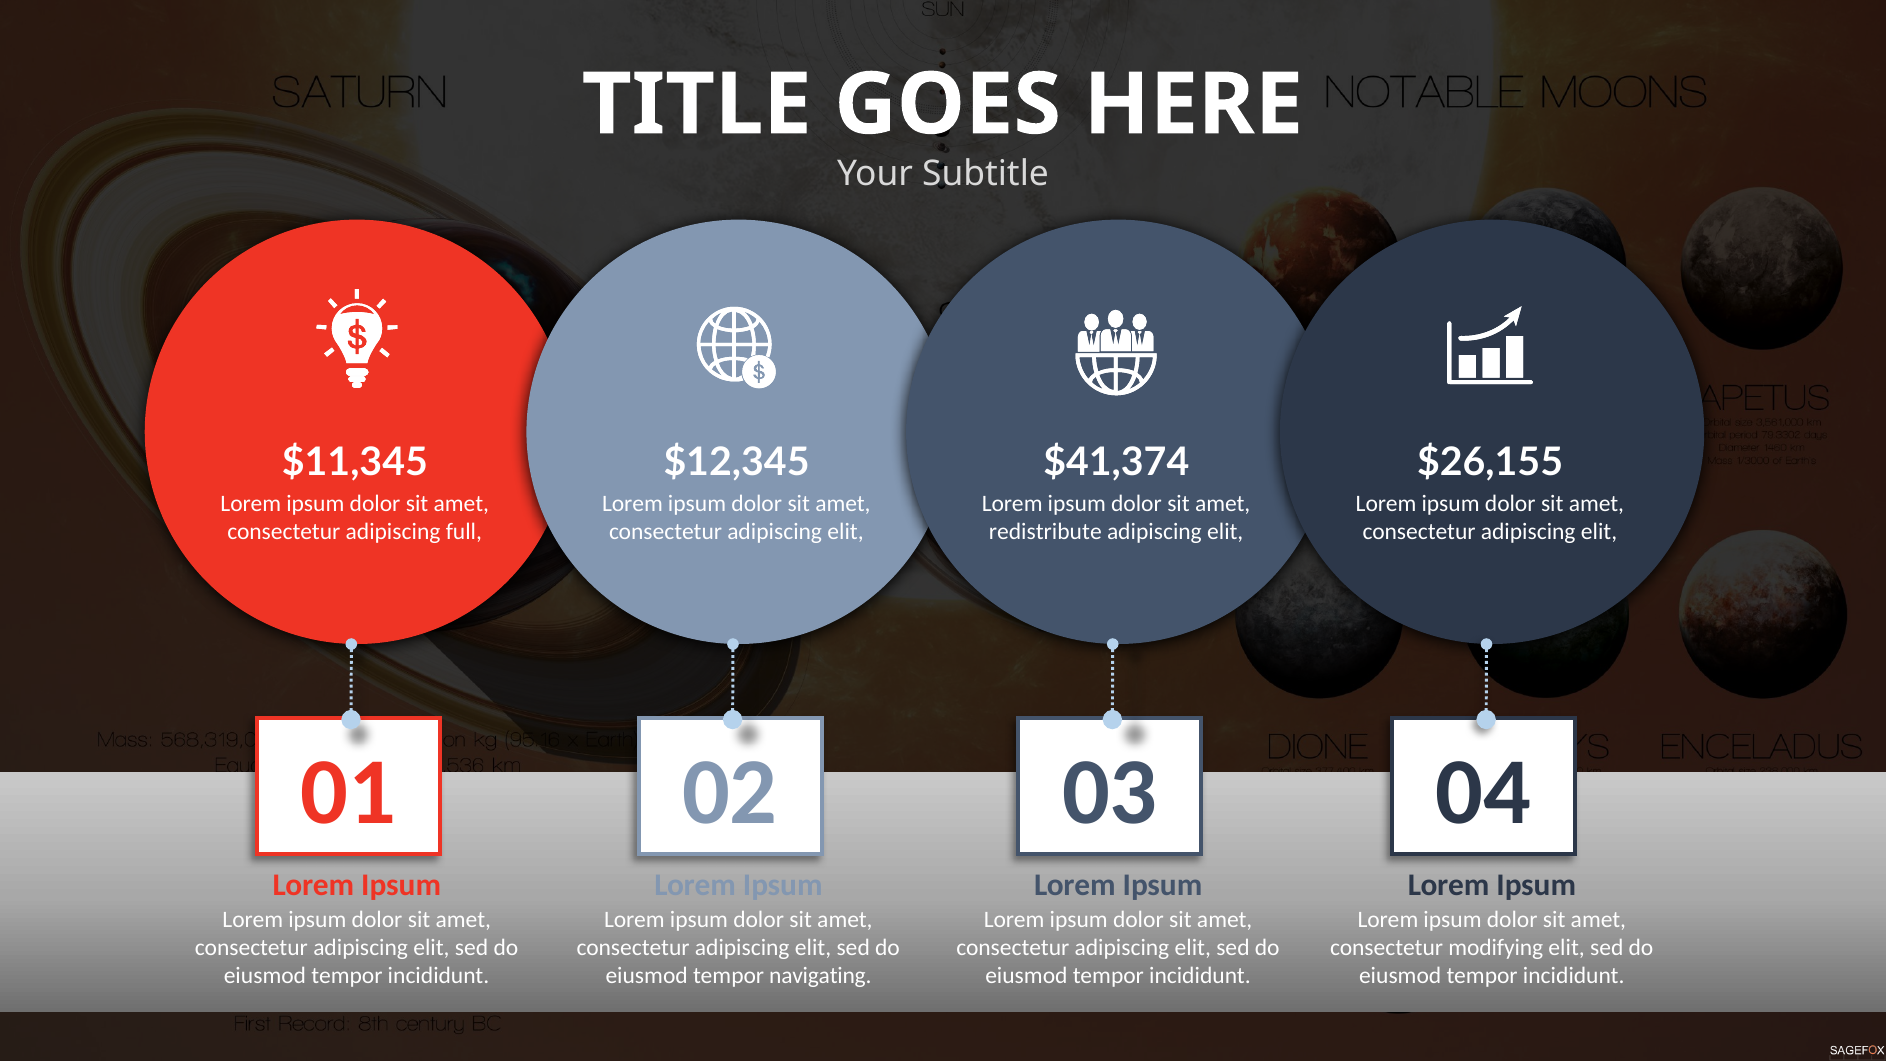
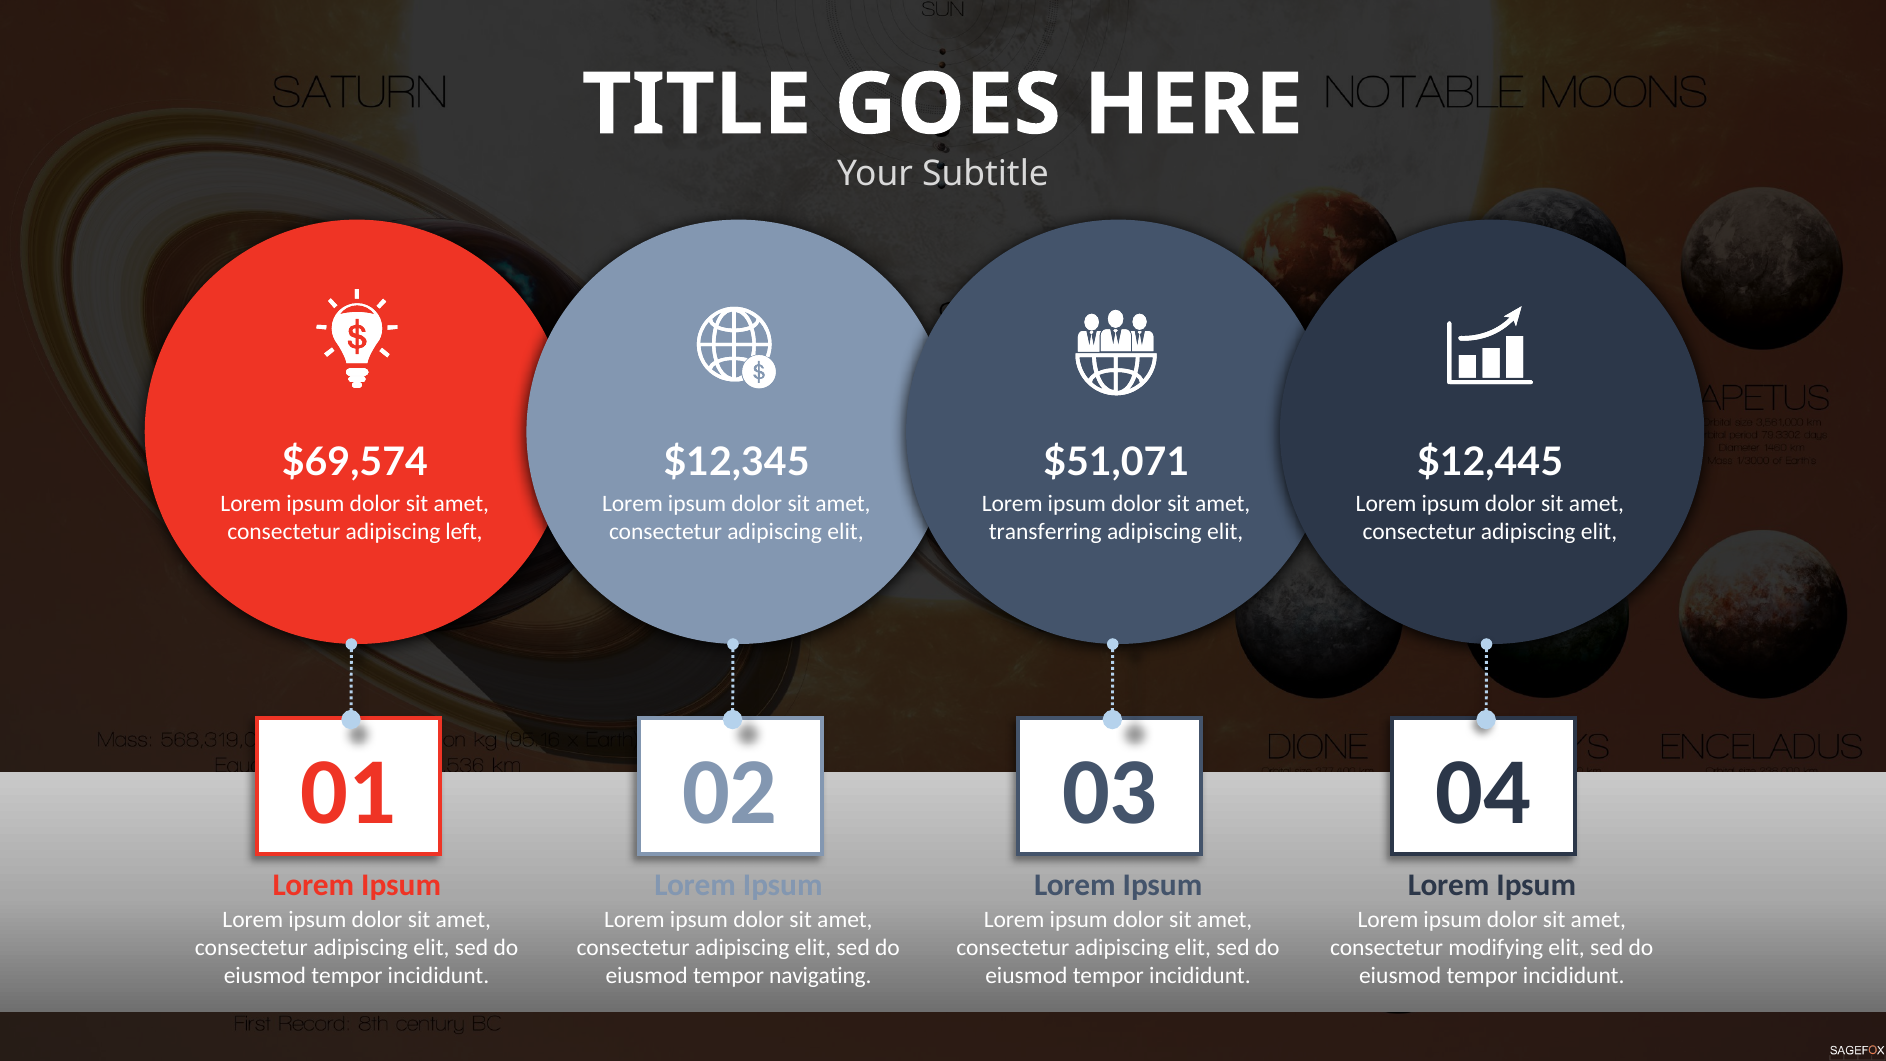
$11,345: $11,345 -> $69,574
$41,374: $41,374 -> $51,071
$26,155: $26,155 -> $12,445
full: full -> left
redistribute: redistribute -> transferring
